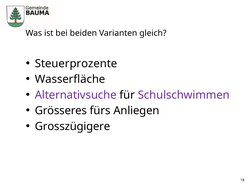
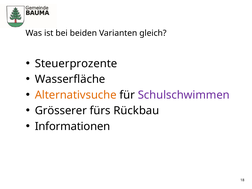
Alternativsuche colour: purple -> orange
Grösseres: Grösseres -> Grösserer
Anliegen: Anliegen -> Rückbau
Grosszügigere: Grosszügigere -> Informationen
